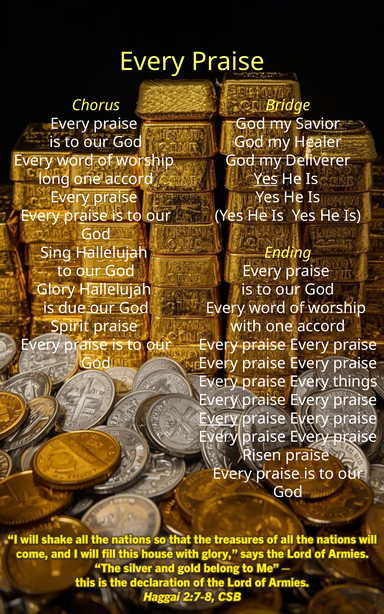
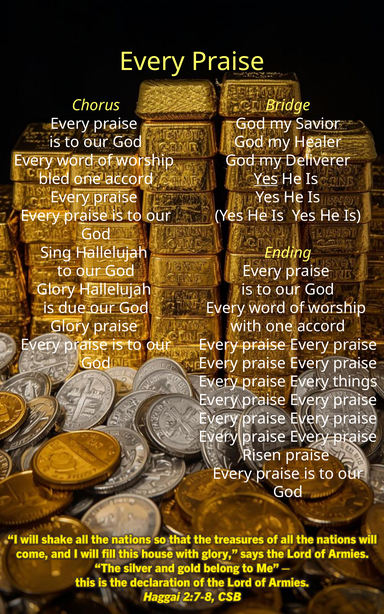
long: long -> bled
Spirit at (70, 327): Spirit -> Glory
Every at (218, 419) underline: present -> none
